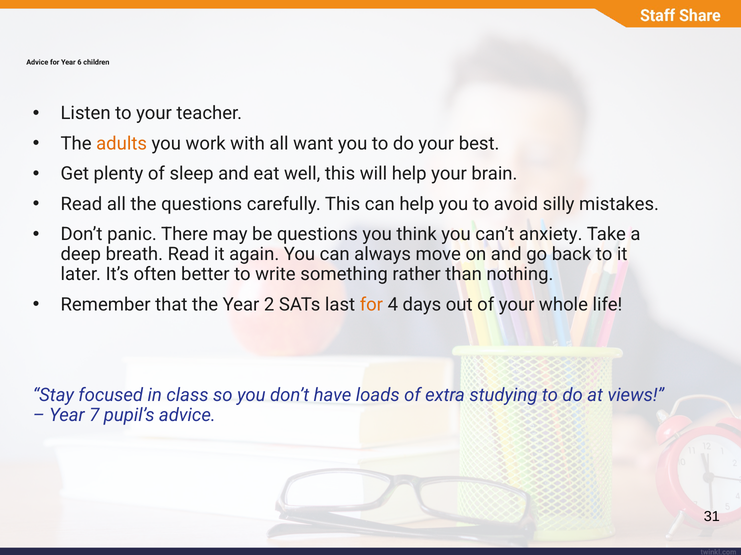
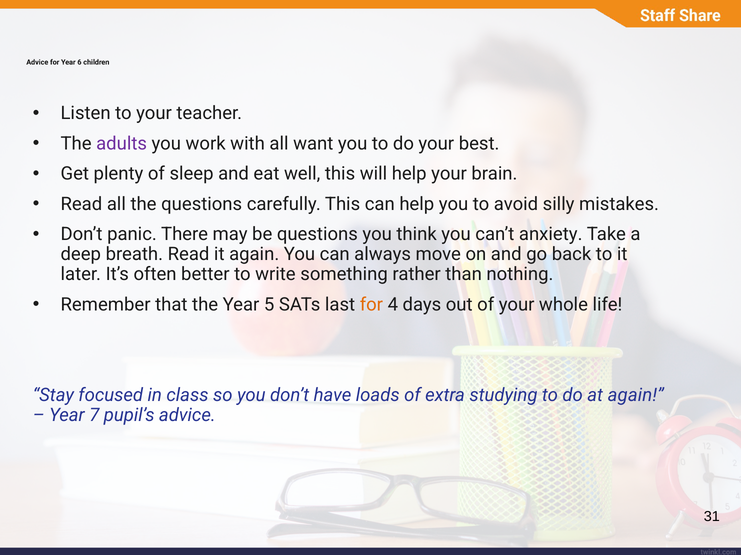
adults colour: orange -> purple
2: 2 -> 5
at views: views -> again
